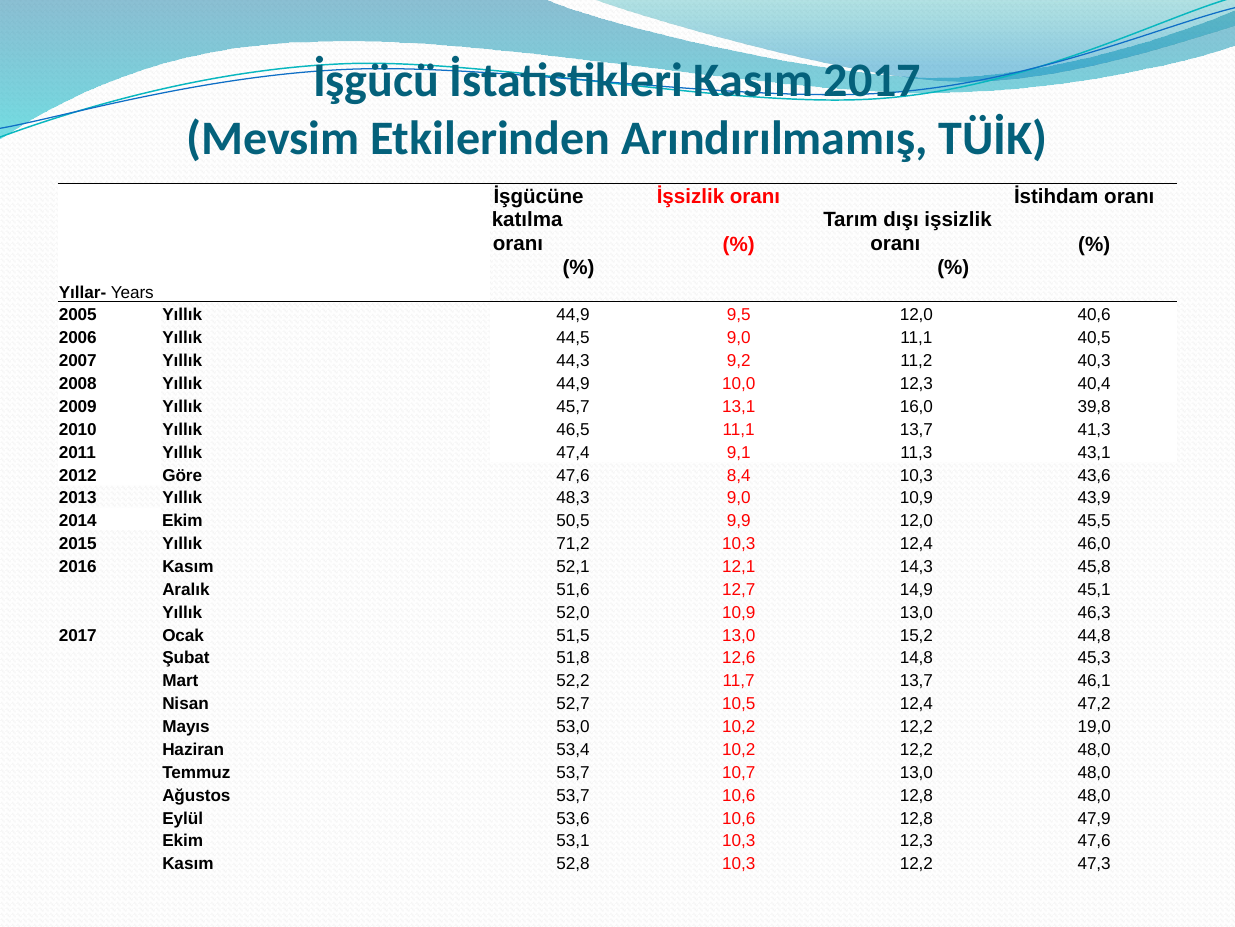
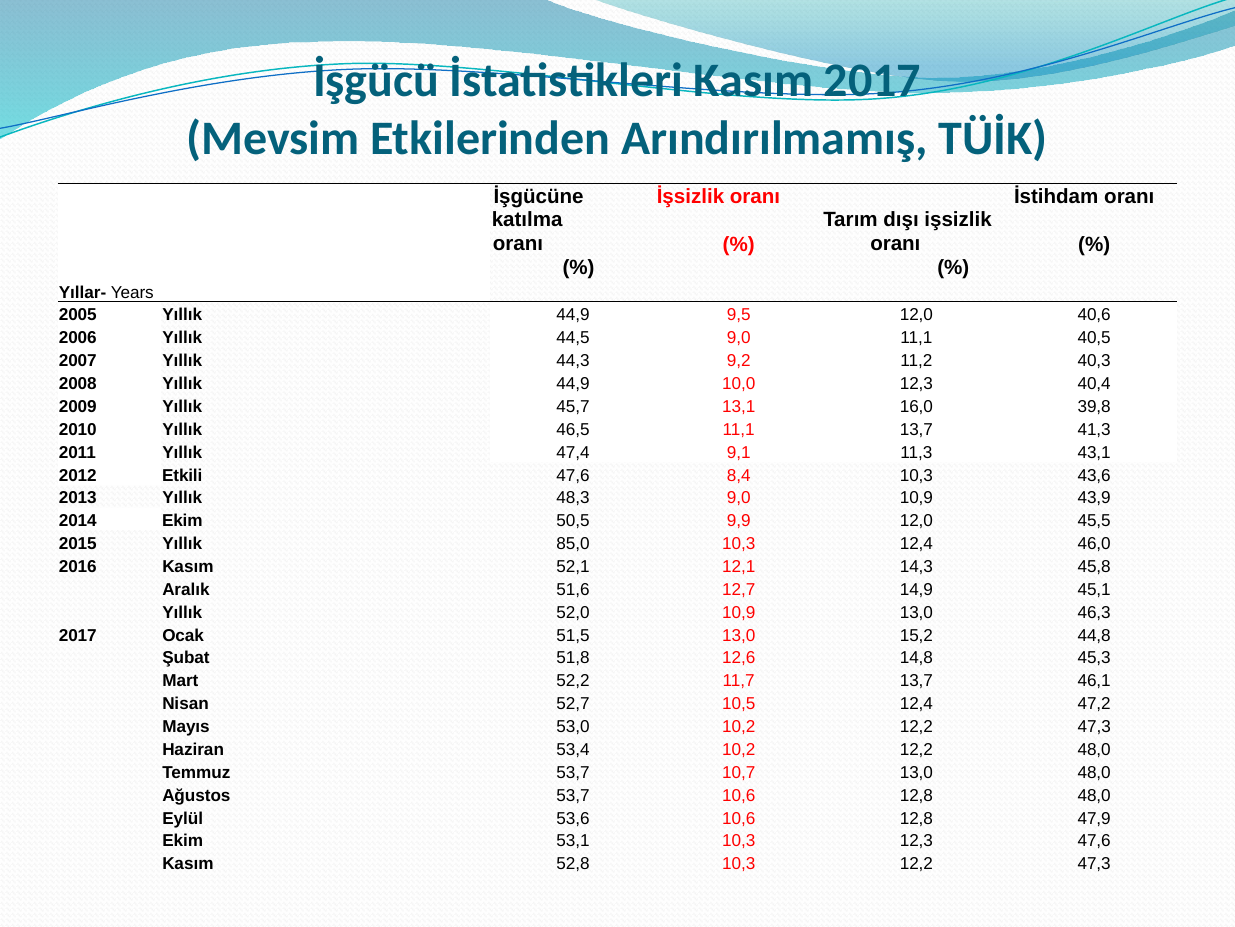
Göre: Göre -> Etkili
71,2: 71,2 -> 85,0
10,2 12,2 19,0: 19,0 -> 47,3
